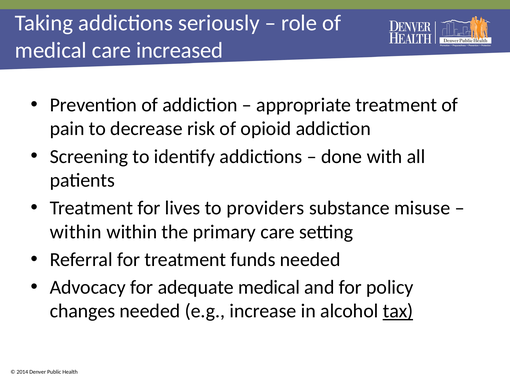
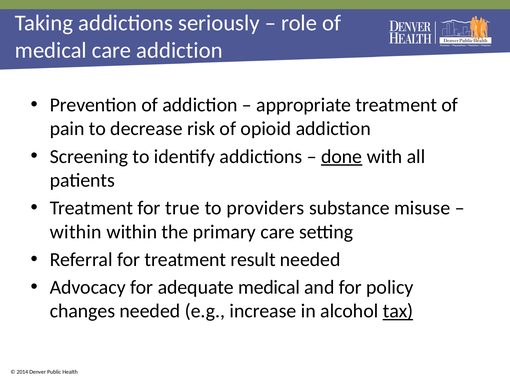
care increased: increased -> addiction
done underline: none -> present
lives: lives -> true
funds: funds -> result
